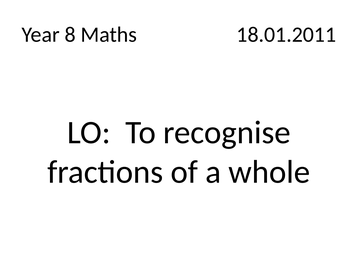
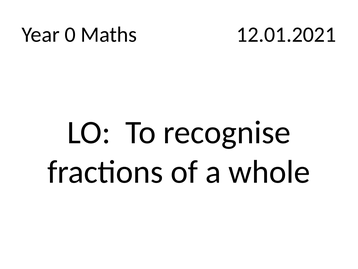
8: 8 -> 0
18.01.2011: 18.01.2011 -> 12.01.2021
